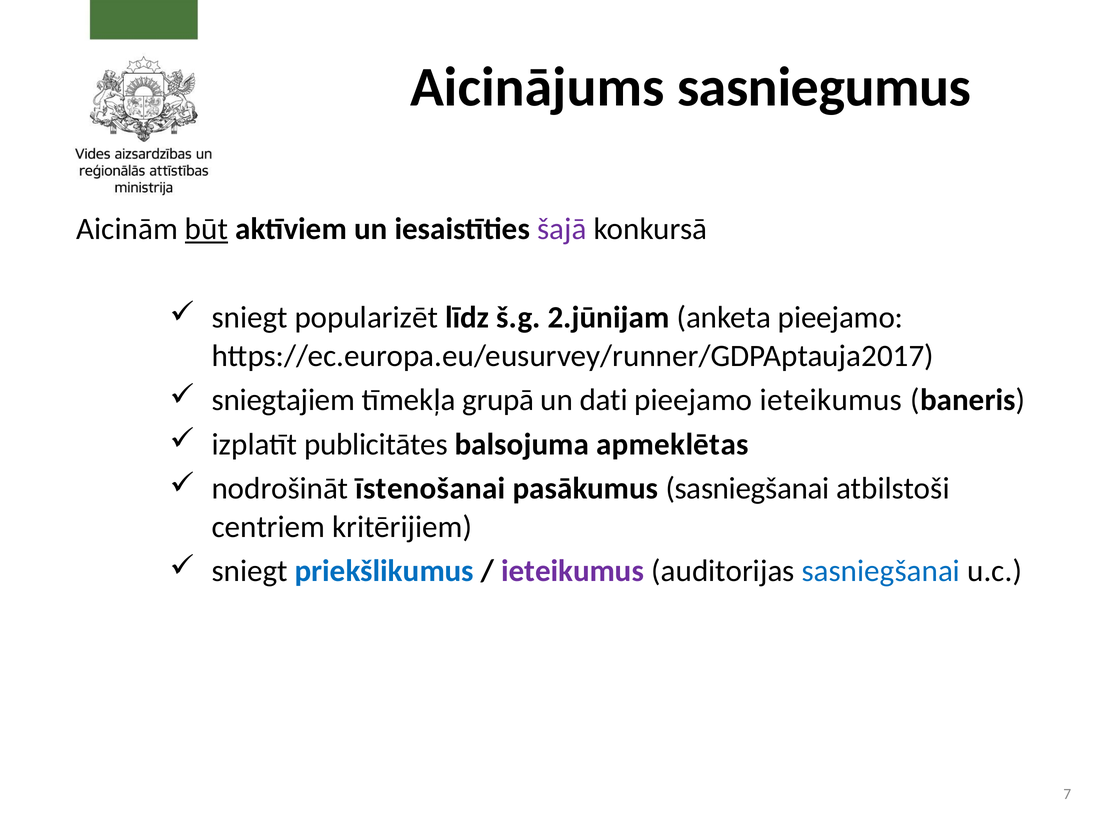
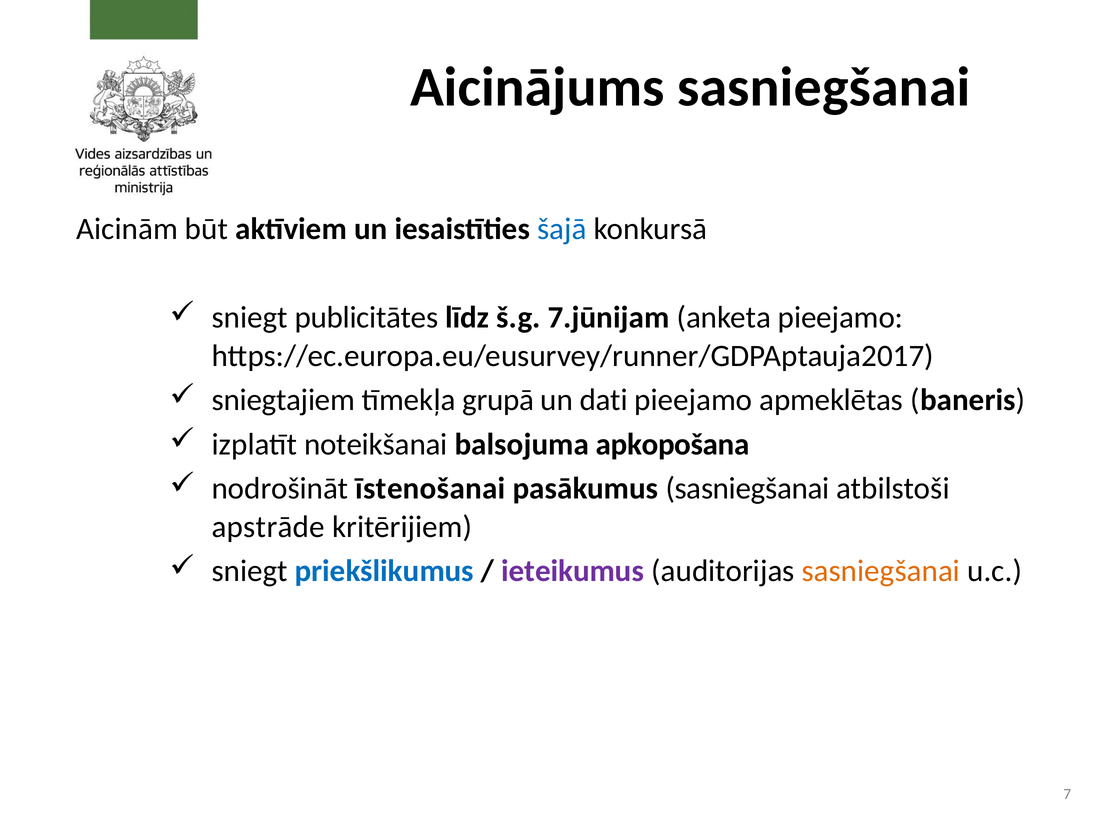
Aicinājums sasniegumus: sasniegumus -> sasniegšanai
būt underline: present -> none
šajā colour: purple -> blue
popularizēt: popularizēt -> publicitātes
2.jūnijam: 2.jūnijam -> 7.jūnijam
pieejamo ieteikumus: ieteikumus -> apmeklētas
publicitātes: publicitātes -> noteikšanai
apmeklētas: apmeklētas -> apkopošana
centriem: centriem -> apstrāde
sasniegšanai at (881, 571) colour: blue -> orange
